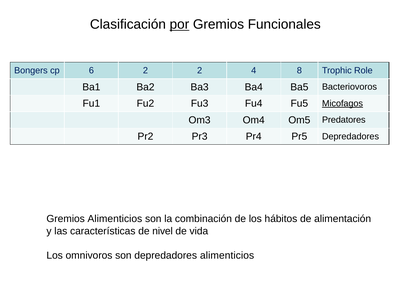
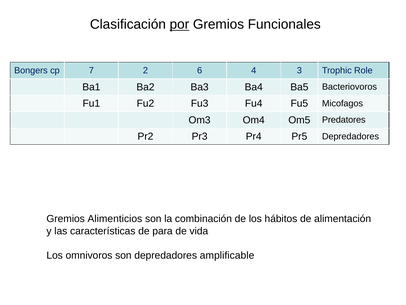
6: 6 -> 7
2 2: 2 -> 6
8: 8 -> 3
Micofagos underline: present -> none
nivel: nivel -> para
depredadores alimenticios: alimenticios -> amplificable
